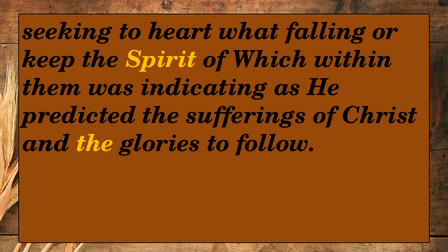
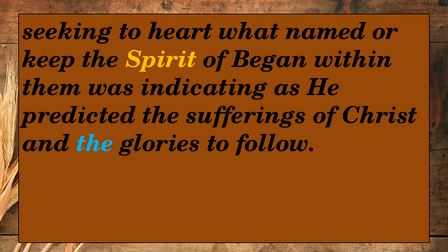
falling: falling -> named
Which: Which -> Began
the at (95, 144) colour: yellow -> light blue
